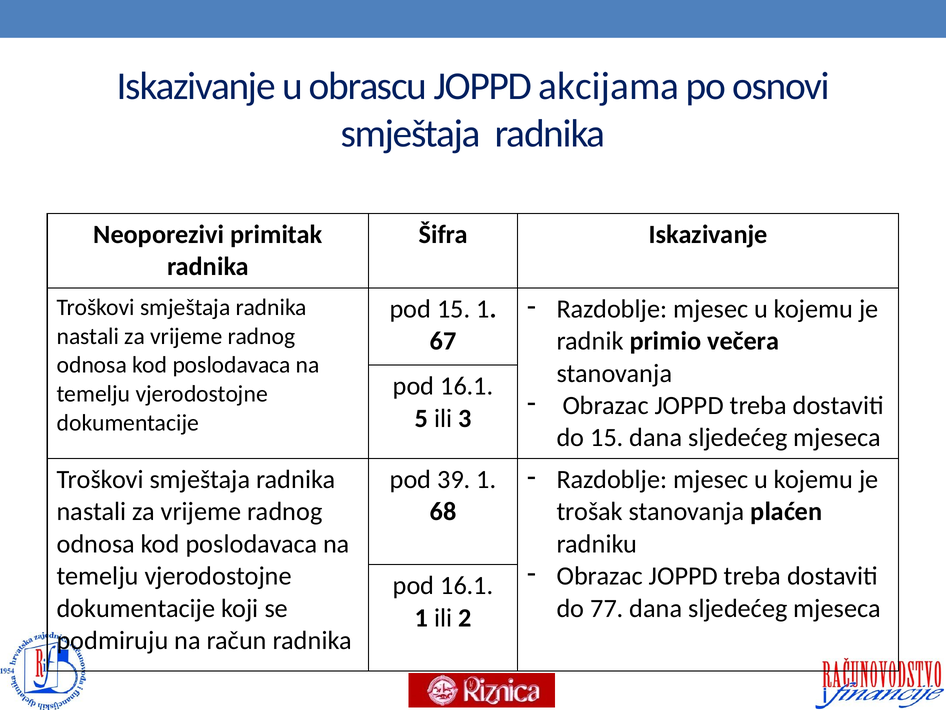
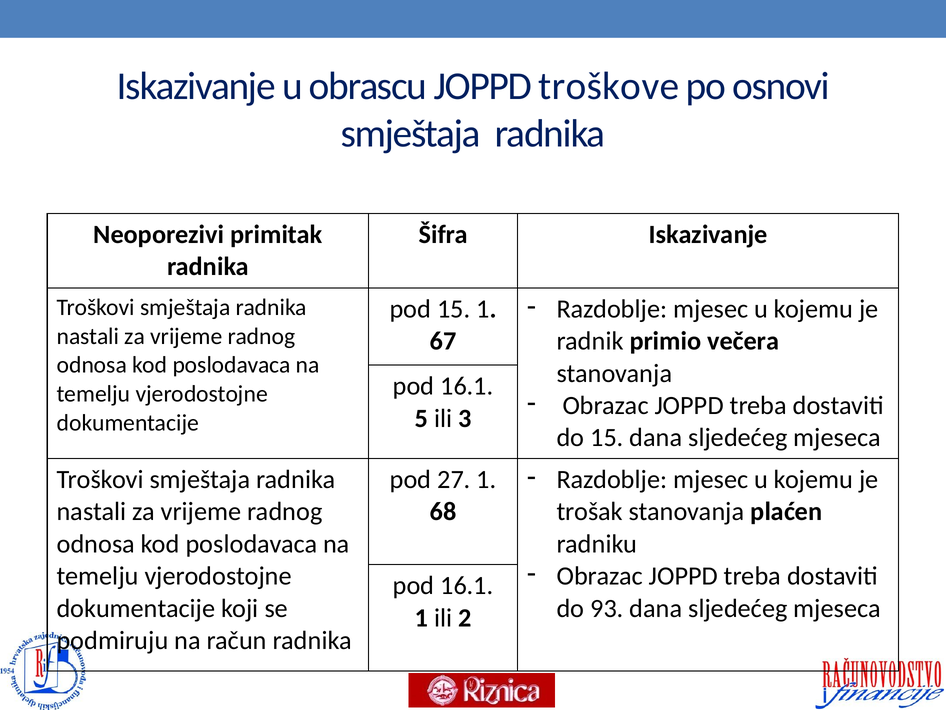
akcijama: akcijama -> troškove
39: 39 -> 27
77: 77 -> 93
